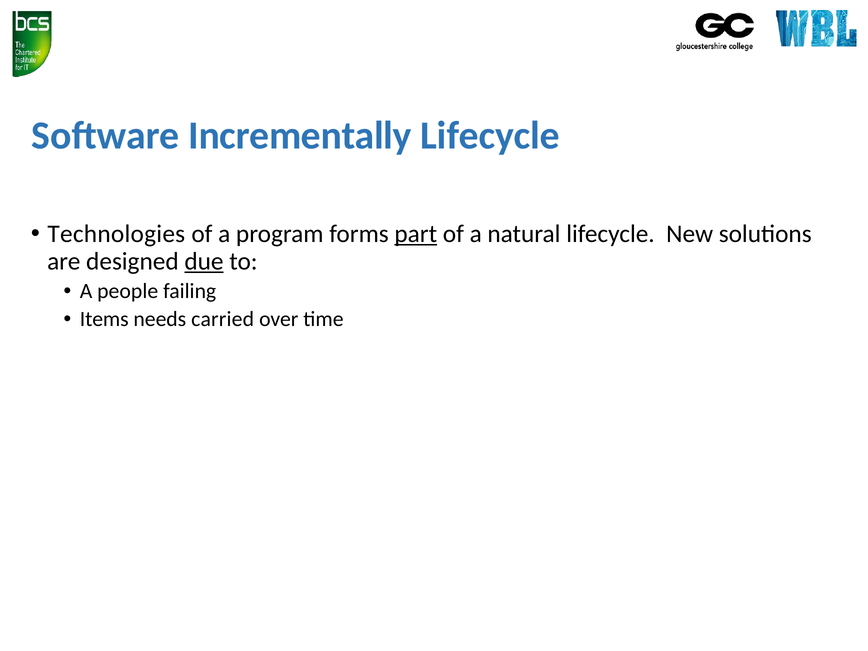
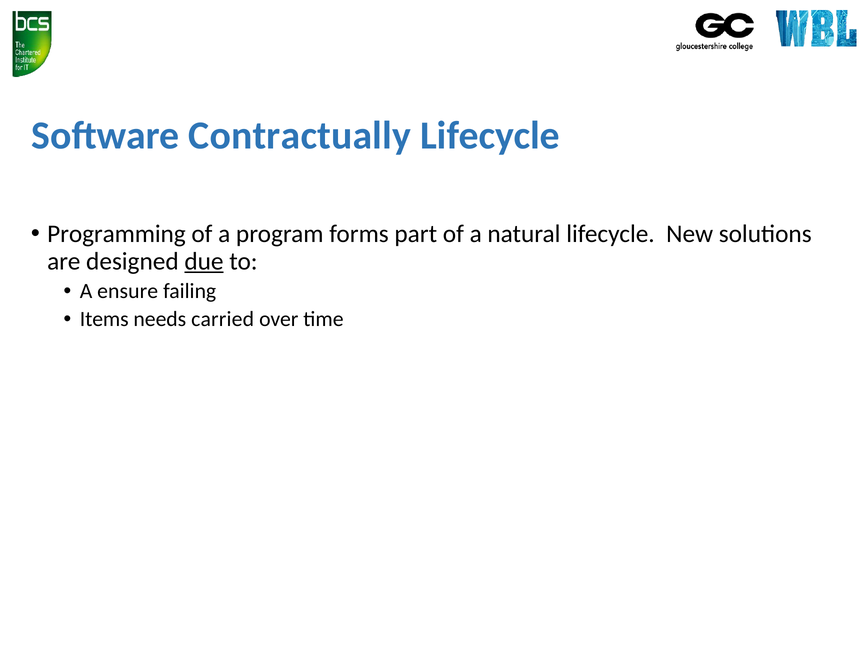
Incrementally: Incrementally -> Contractually
Technologies: Technologies -> Programming
part underline: present -> none
people: people -> ensure
